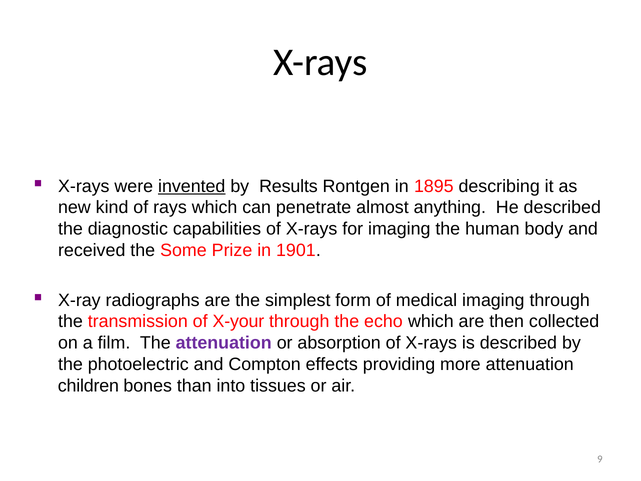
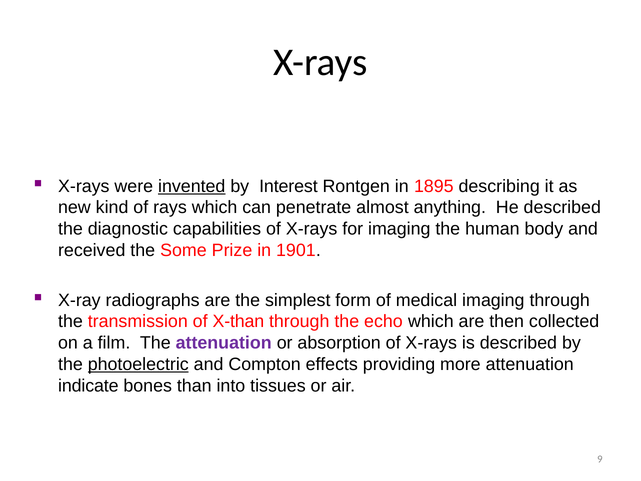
Results: Results -> Interest
X-your: X-your -> X-than
photoelectric underline: none -> present
children: children -> indicate
